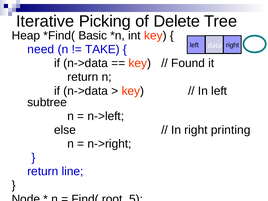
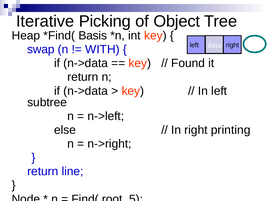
Delete: Delete -> Object
Basic: Basic -> Basis
need: need -> swap
TAKE: TAKE -> WITH
